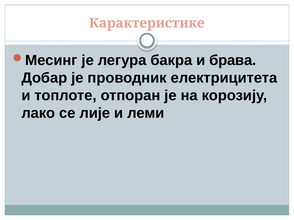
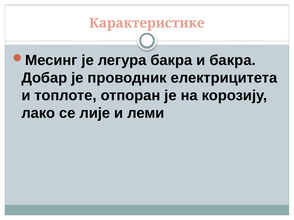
и брава: брава -> бакра
